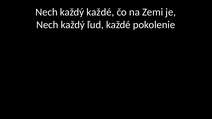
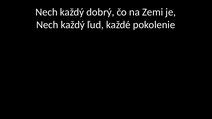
každý každé: každé -> dobrý
